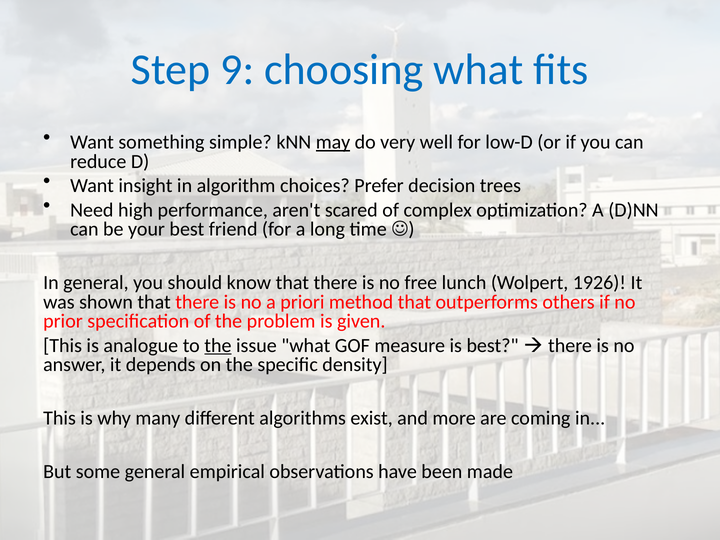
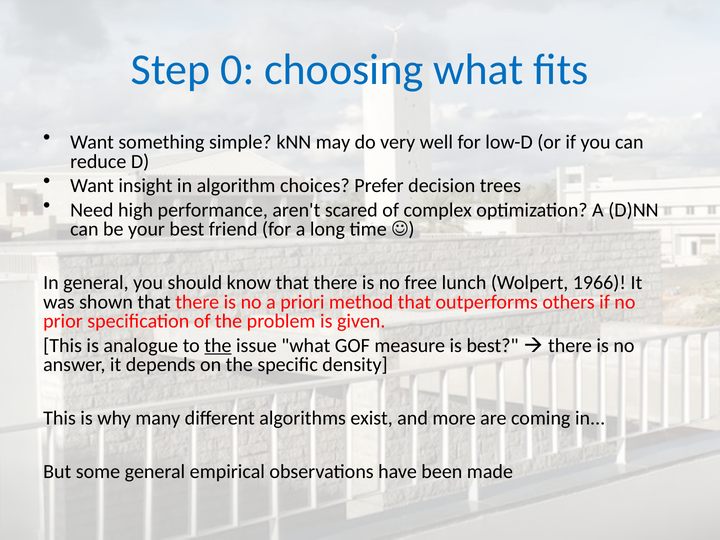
9: 9 -> 0
may underline: present -> none
1926: 1926 -> 1966
